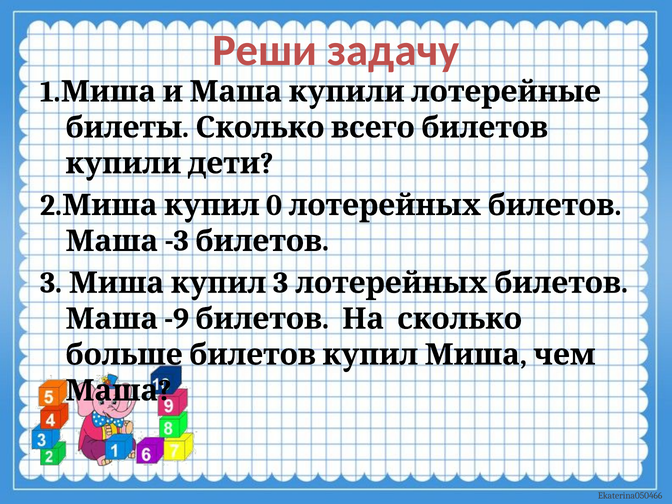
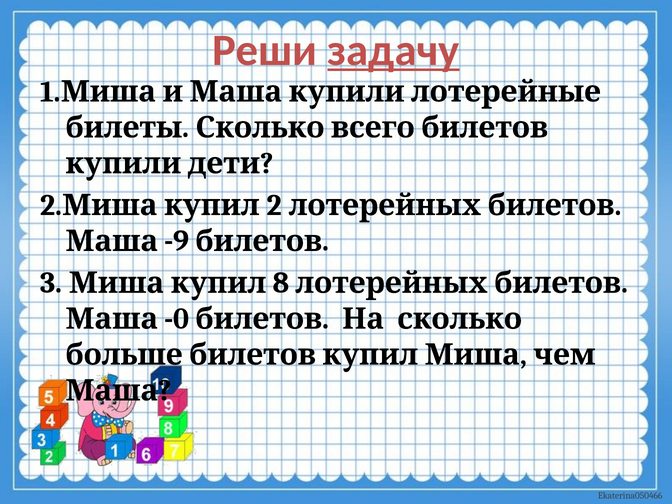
задачу underline: none -> present
0 at (274, 205): 0 -> 2
-3: -3 -> -9
3 3: 3 -> 8
-9: -9 -> -0
